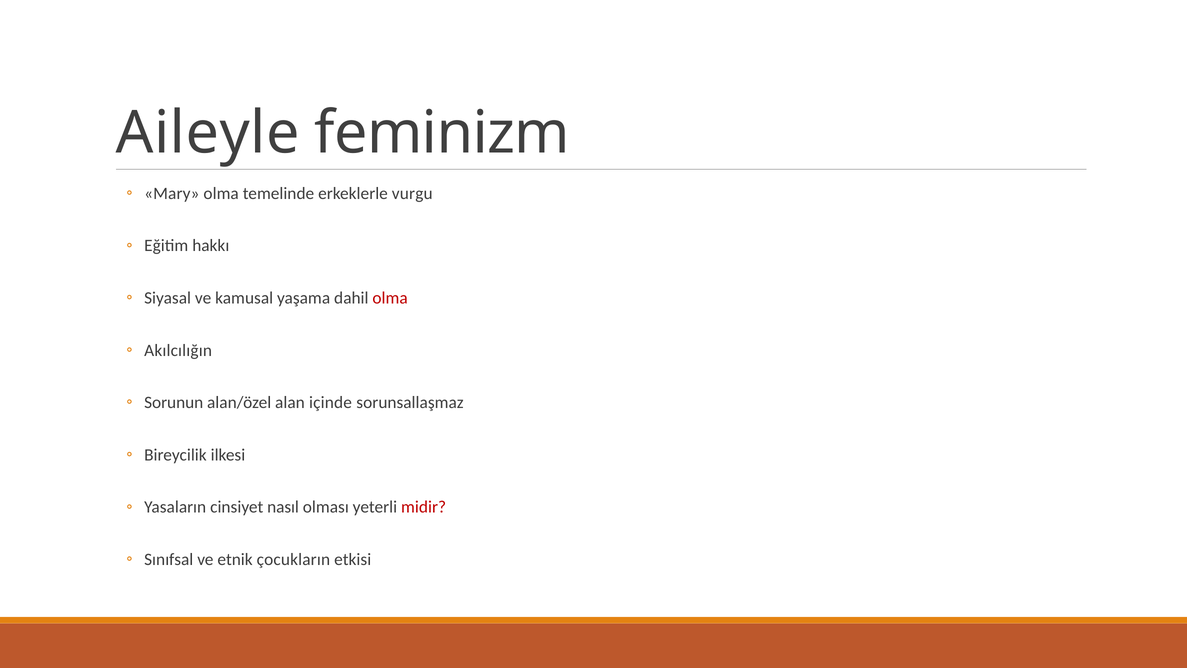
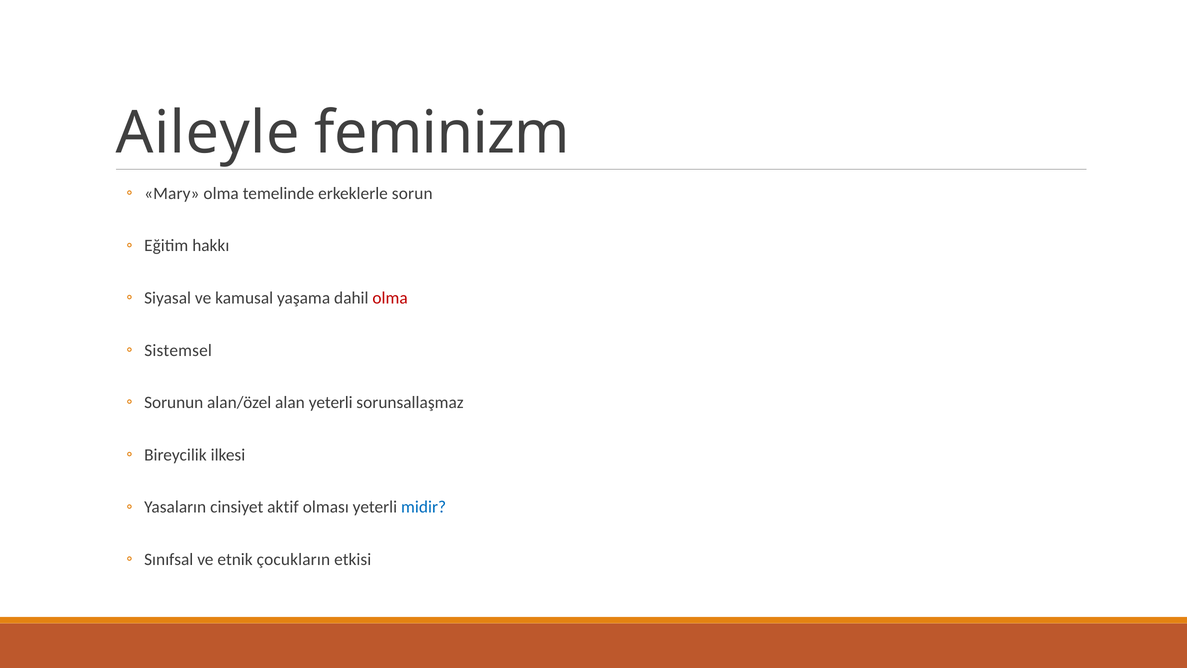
vurgu: vurgu -> sorun
Akılcılığın: Akılcılığın -> Sistemsel
alan içinde: içinde -> yeterli
nasıl: nasıl -> aktif
midir colour: red -> blue
